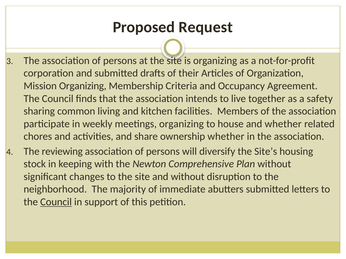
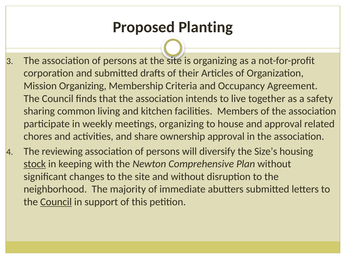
Request: Request -> Planting
and whether: whether -> approval
ownership whether: whether -> approval
Site’s: Site’s -> Size’s
stock underline: none -> present
